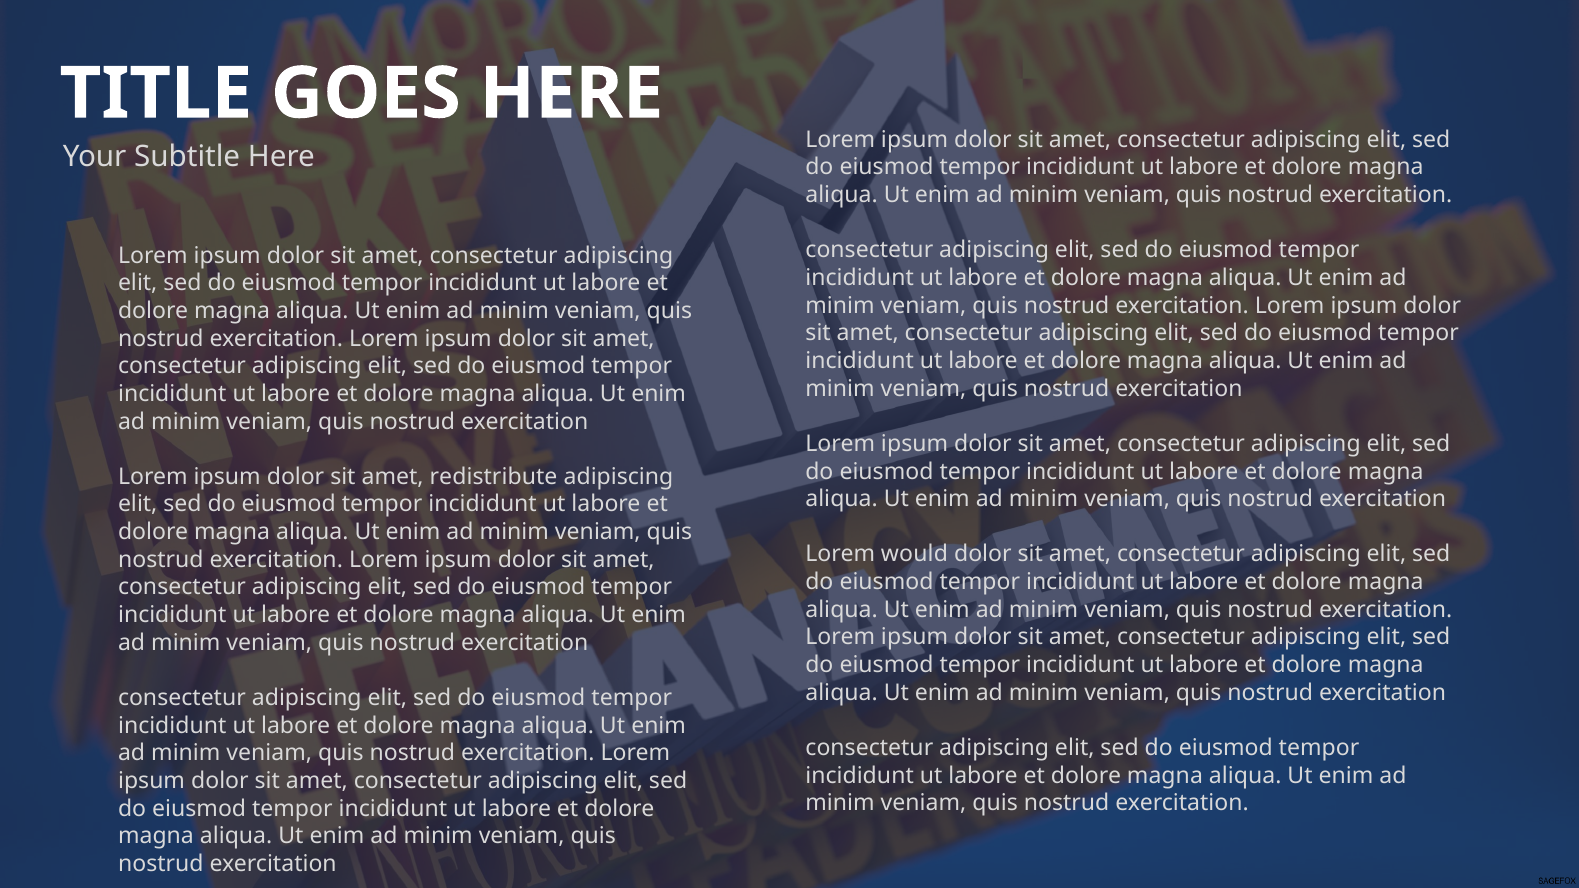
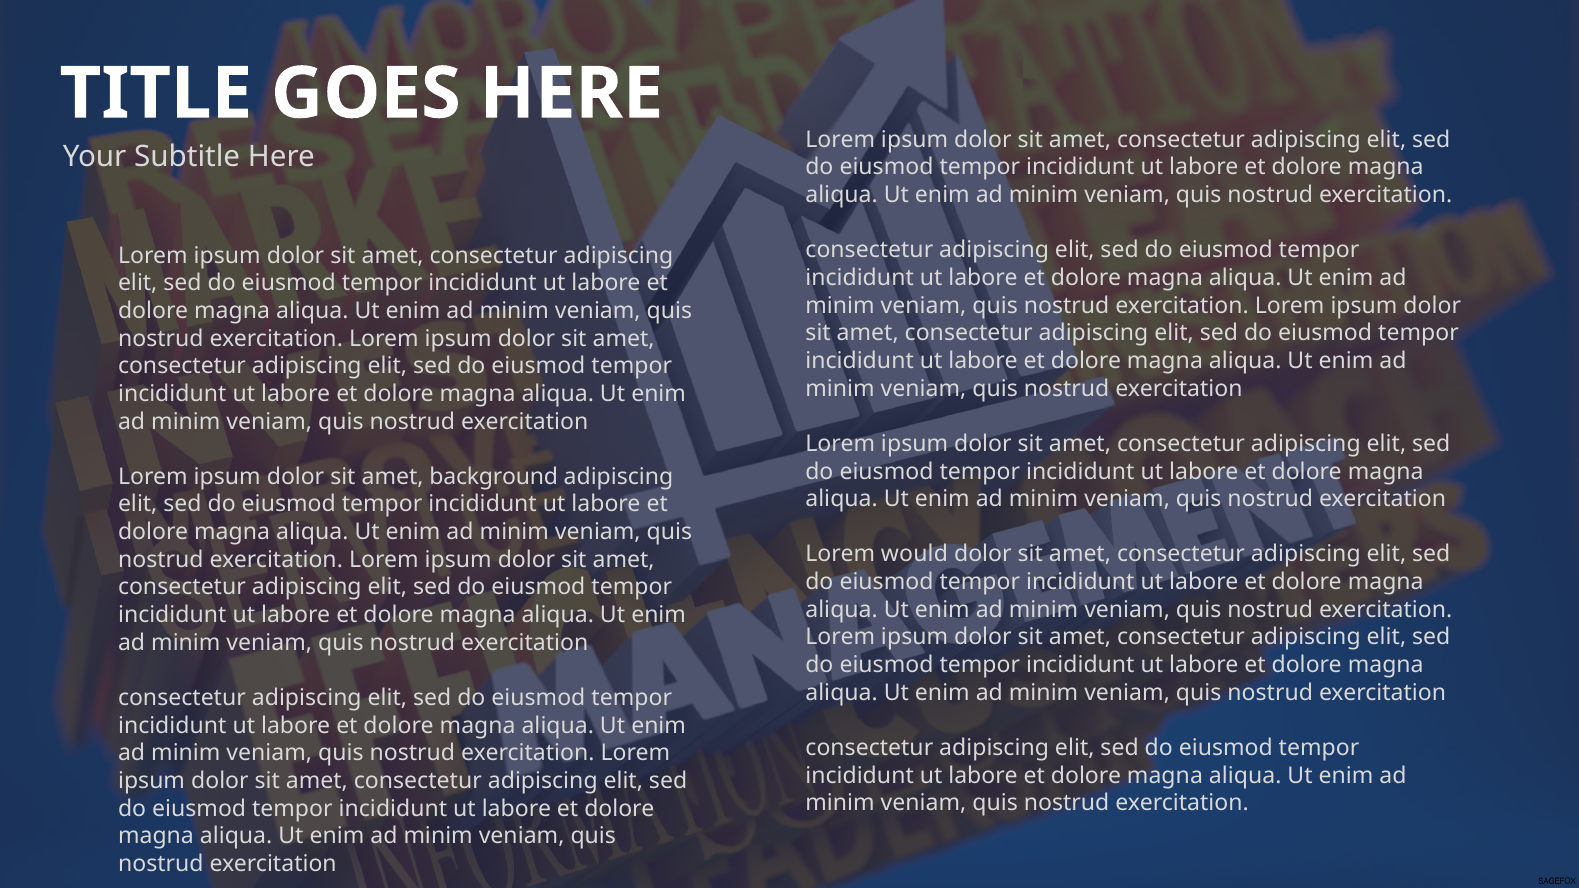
redistribute: redistribute -> background
